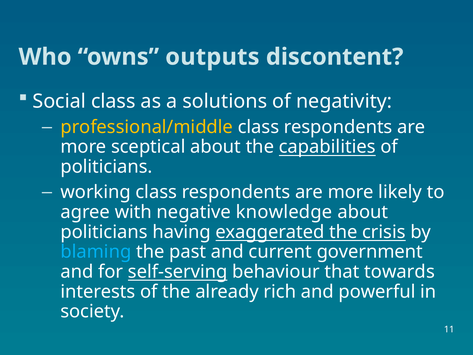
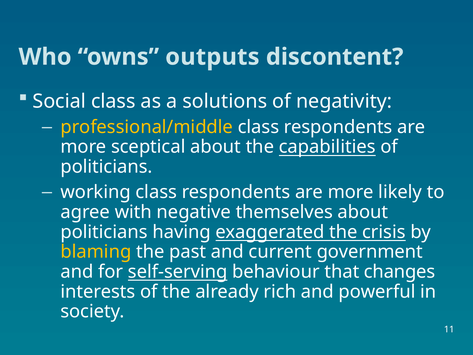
knowledge: knowledge -> themselves
blaming colour: light blue -> yellow
towards: towards -> changes
